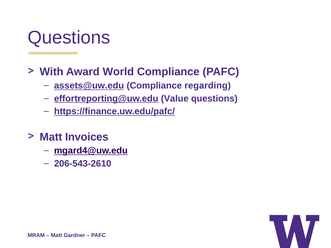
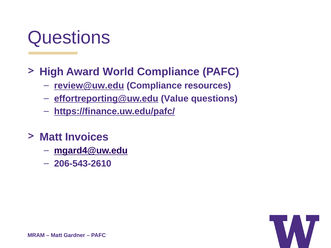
With: With -> High
assets@uw.edu: assets@uw.edu -> review@uw.edu
regarding: regarding -> resources
